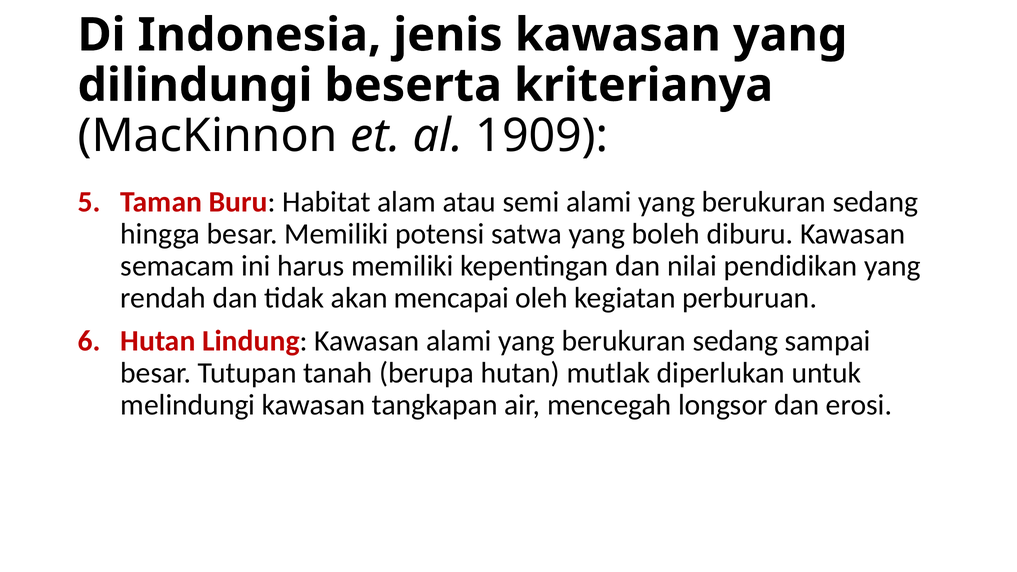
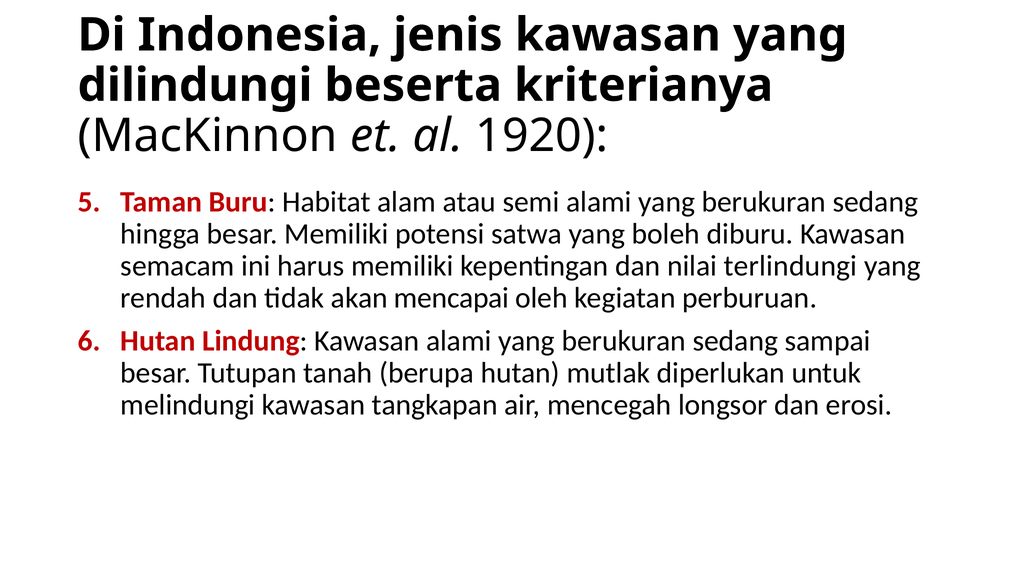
1909: 1909 -> 1920
pendidikan: pendidikan -> terlindungi
